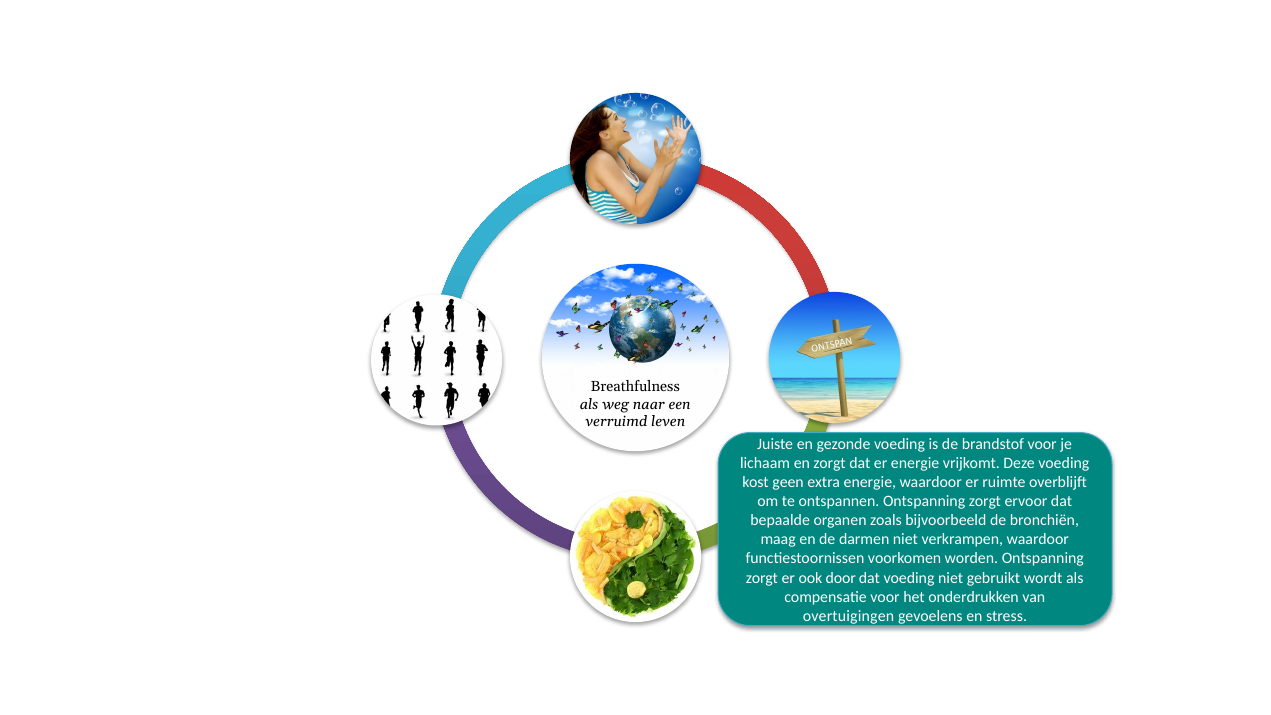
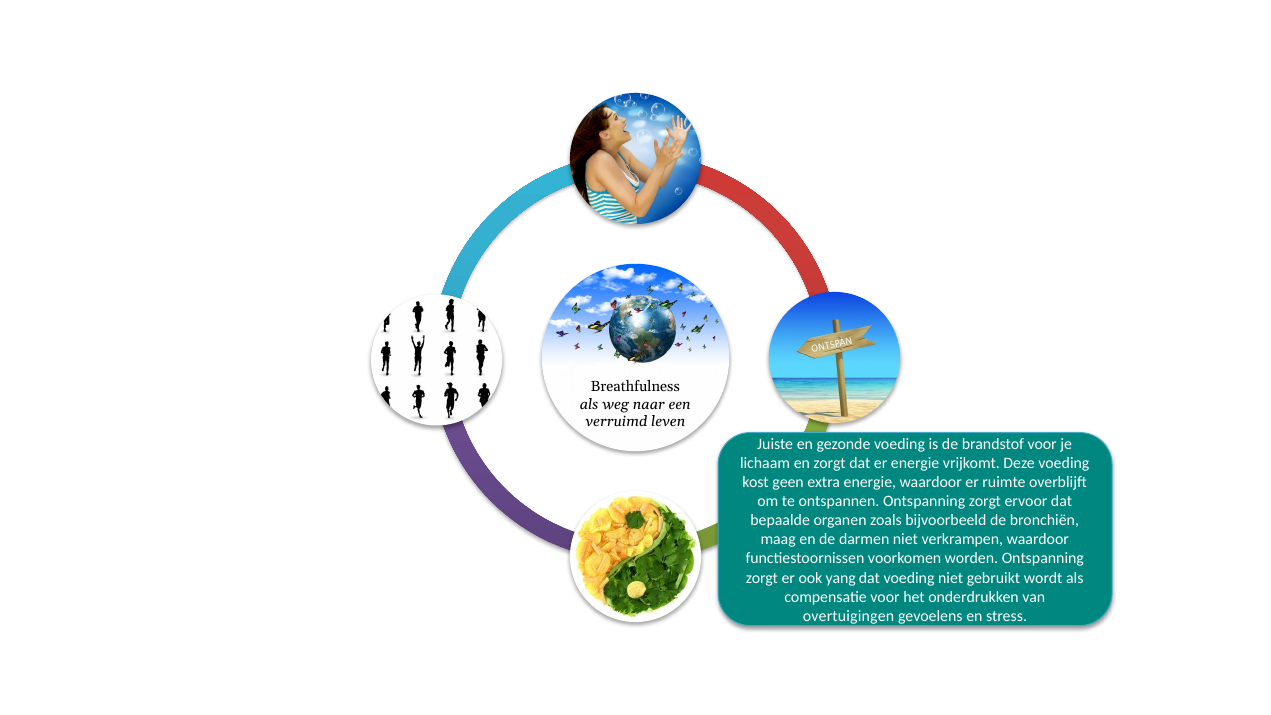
door: door -> yang
